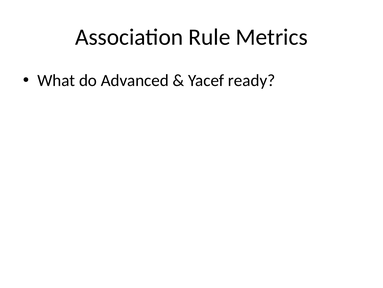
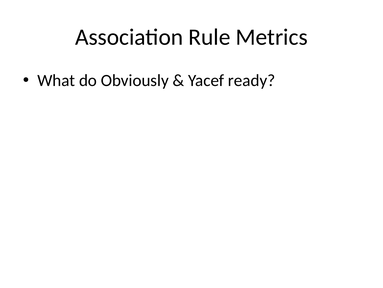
Advanced: Advanced -> Obviously
